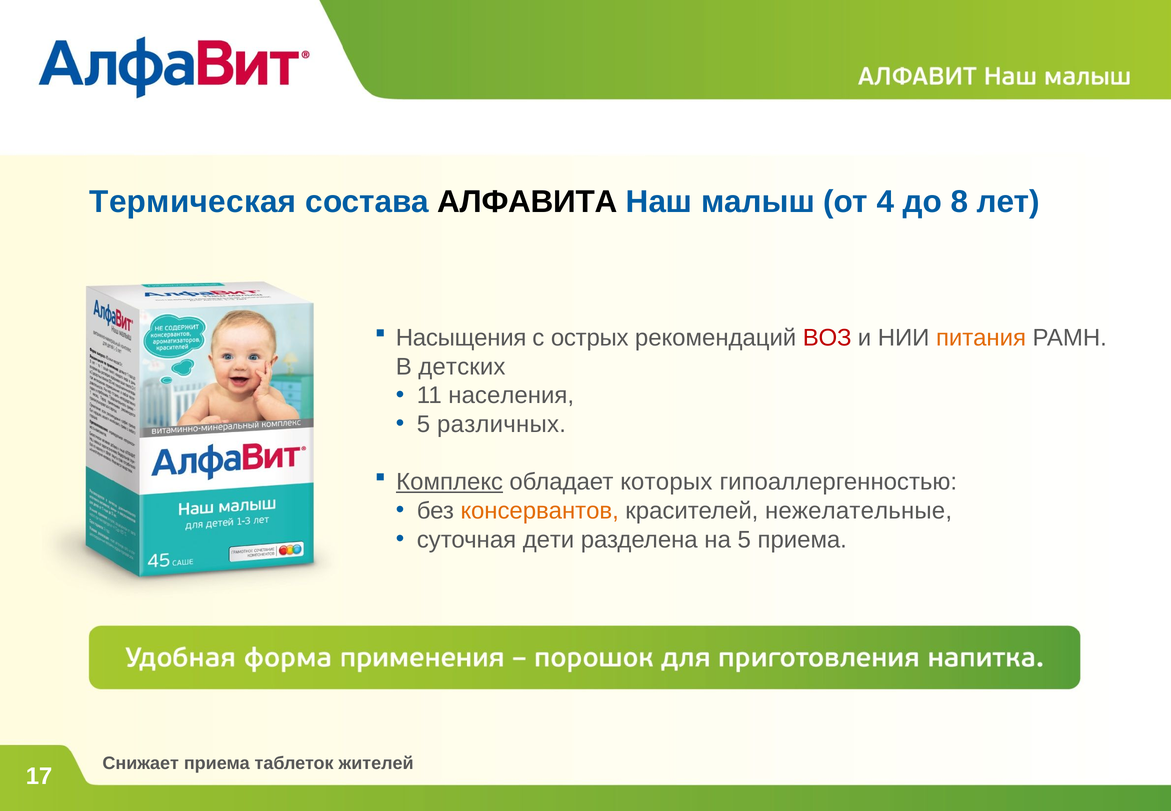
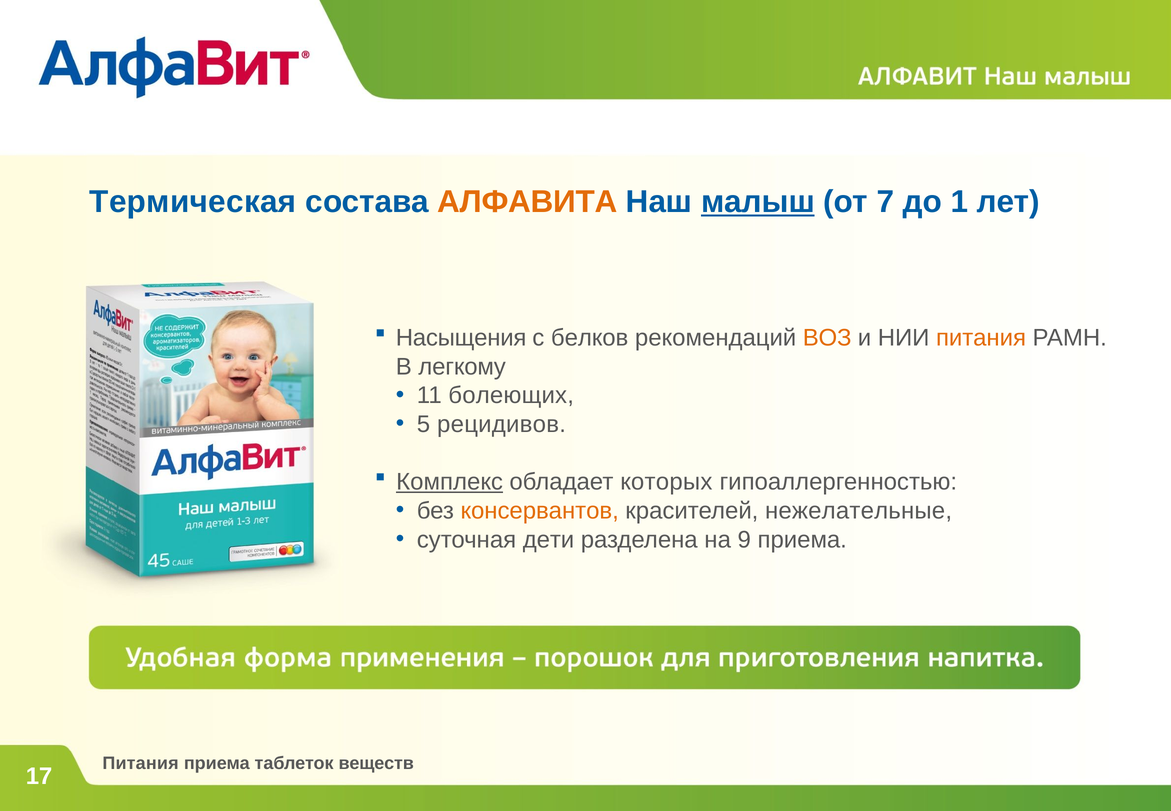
АЛФАВИТА colour: black -> orange
малыш underline: none -> present
4: 4 -> 7
8: 8 -> 1
острых: острых -> белков
ВОЗ colour: red -> orange
детских: детских -> легкому
населения: населения -> болеющих
различных: различных -> рецидивов
на 5: 5 -> 9
Снижает at (141, 763): Снижает -> Питания
жителей: жителей -> веществ
